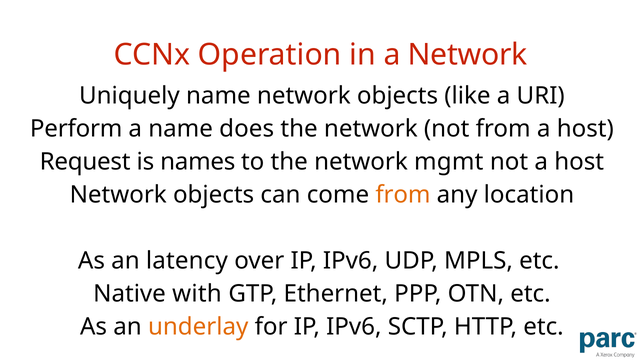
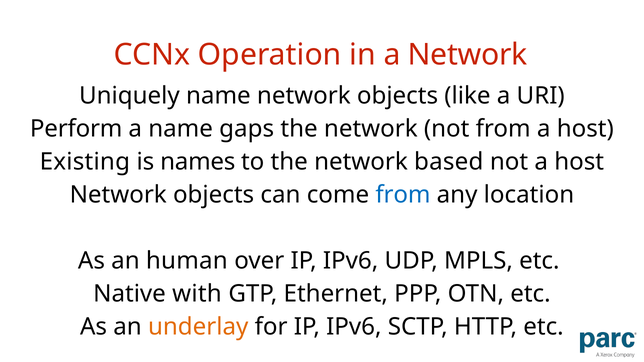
does: does -> gaps
Request: Request -> Existing
mgmt: mgmt -> based
from at (403, 195) colour: orange -> blue
latency: latency -> human
